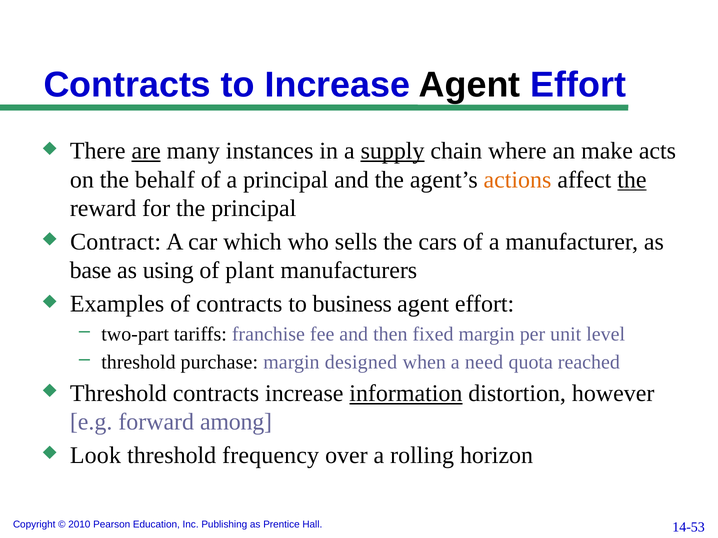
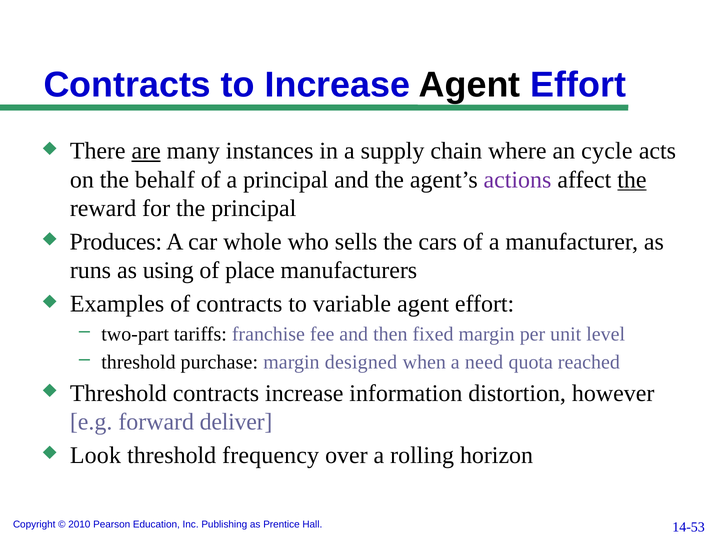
supply underline: present -> none
make: make -> cycle
actions colour: orange -> purple
Contract: Contract -> Produces
which: which -> whole
base: base -> runs
plant: plant -> place
business: business -> variable
information underline: present -> none
among: among -> deliver
